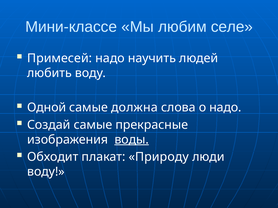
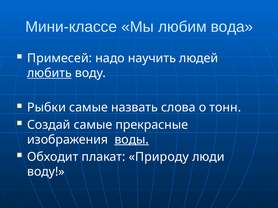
селе: селе -> вода
любить underline: none -> present
Одной: Одной -> Рыбки
должна: должна -> назвать
о надо: надо -> тонн
